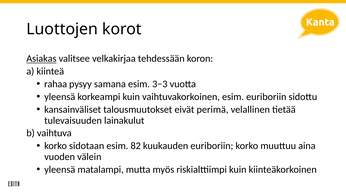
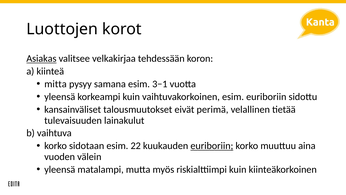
rahaa: rahaa -> mitta
3−3: 3−3 -> 3−1
82: 82 -> 22
euriboriin at (212, 146) underline: none -> present
